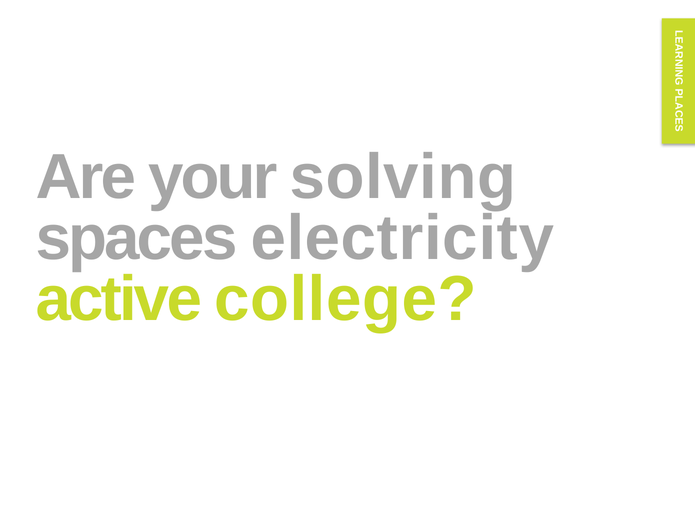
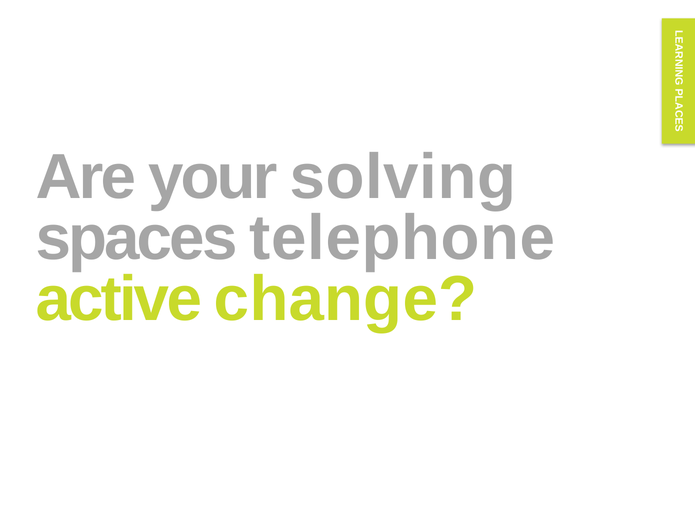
electricity: electricity -> telephone
college: college -> change
